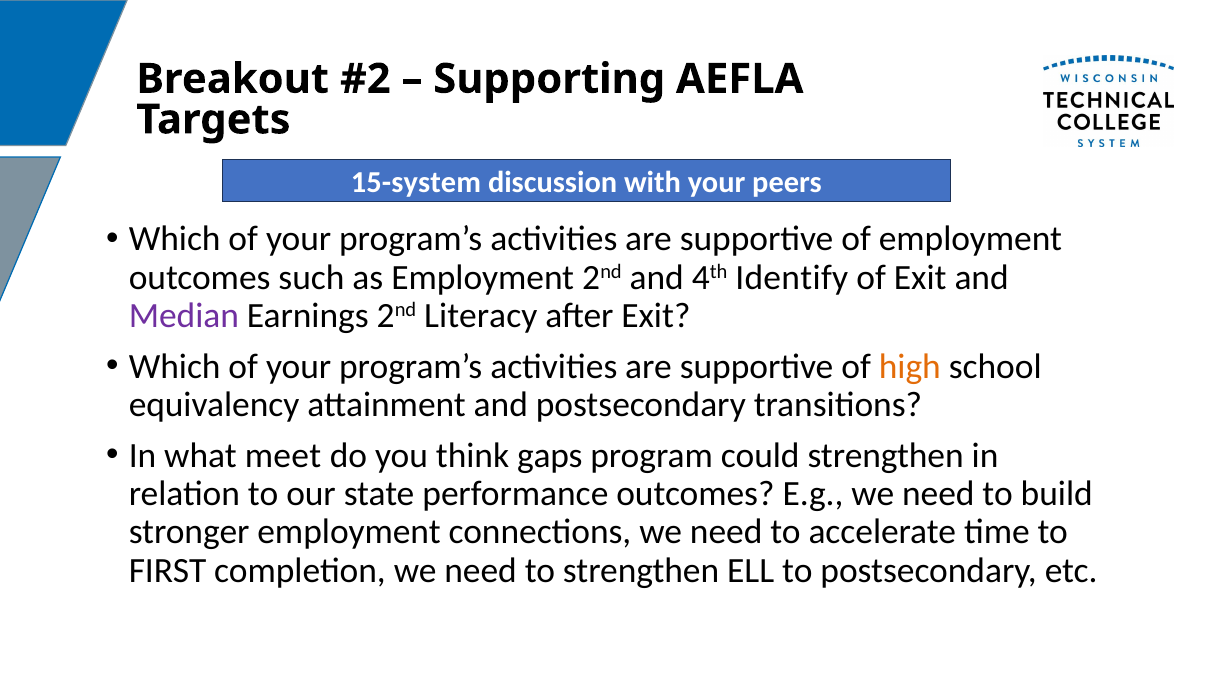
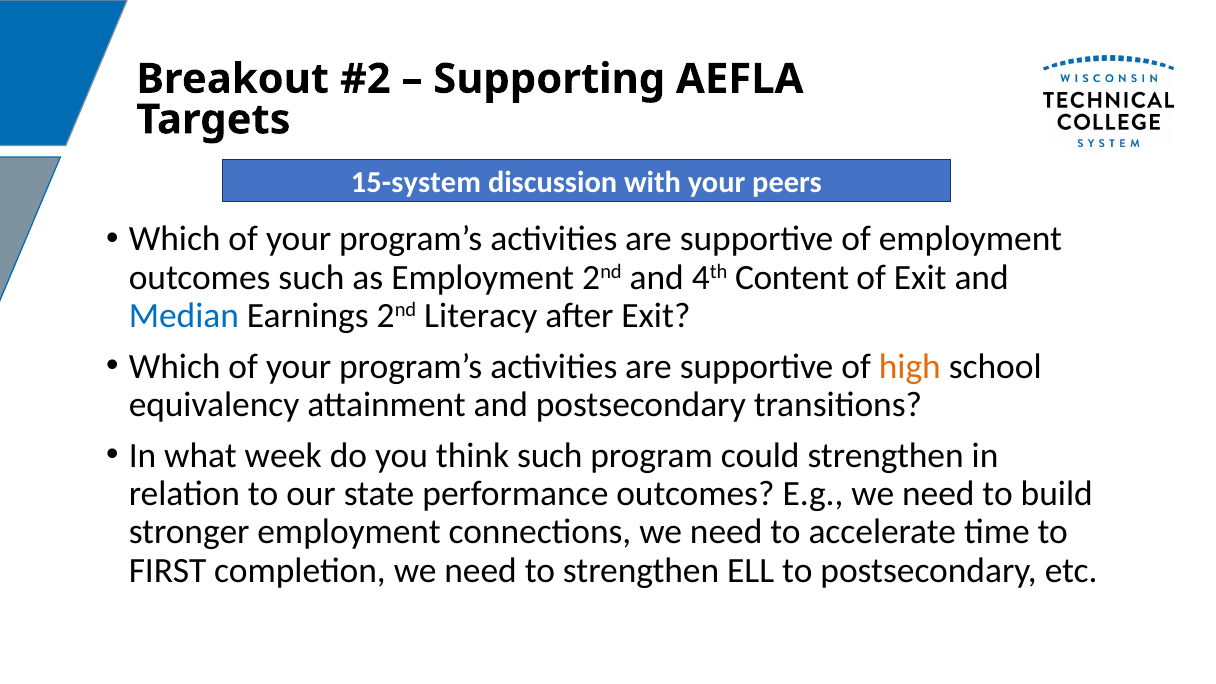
Identify: Identify -> Content
Median colour: purple -> blue
meet: meet -> week
think gaps: gaps -> such
